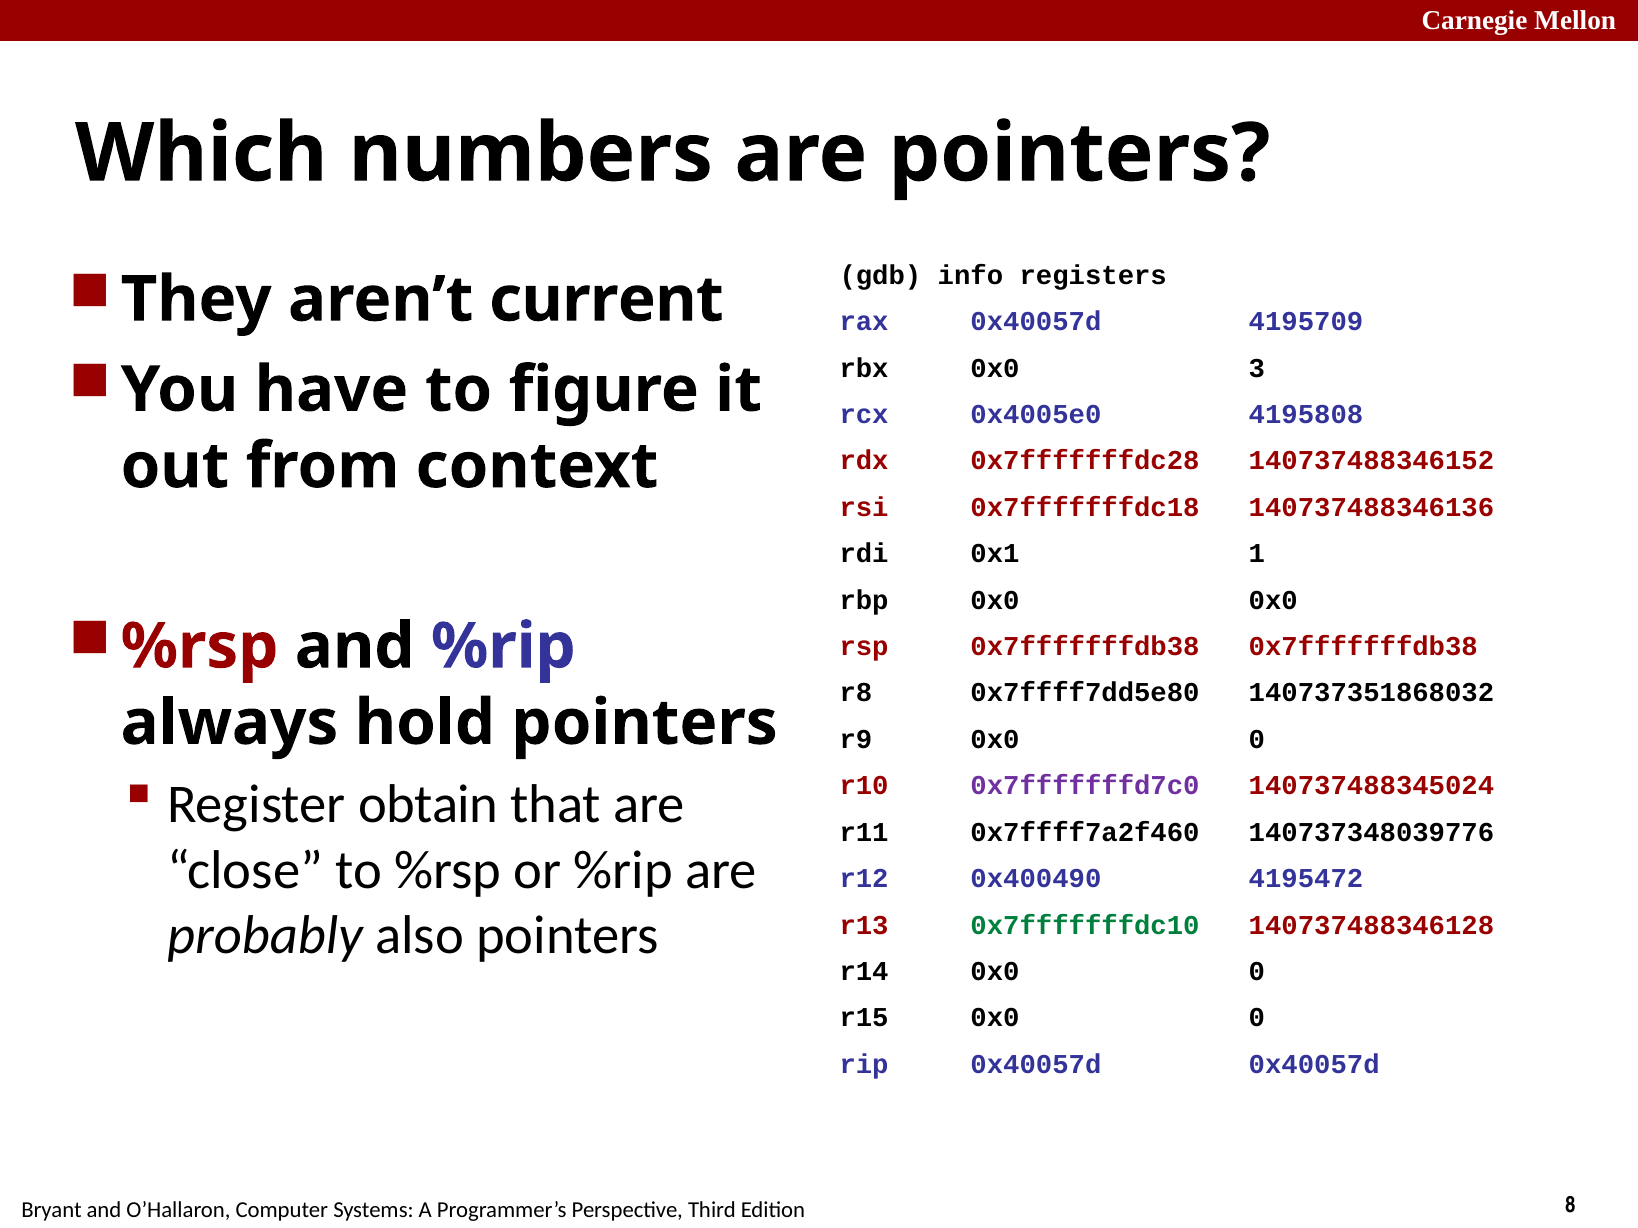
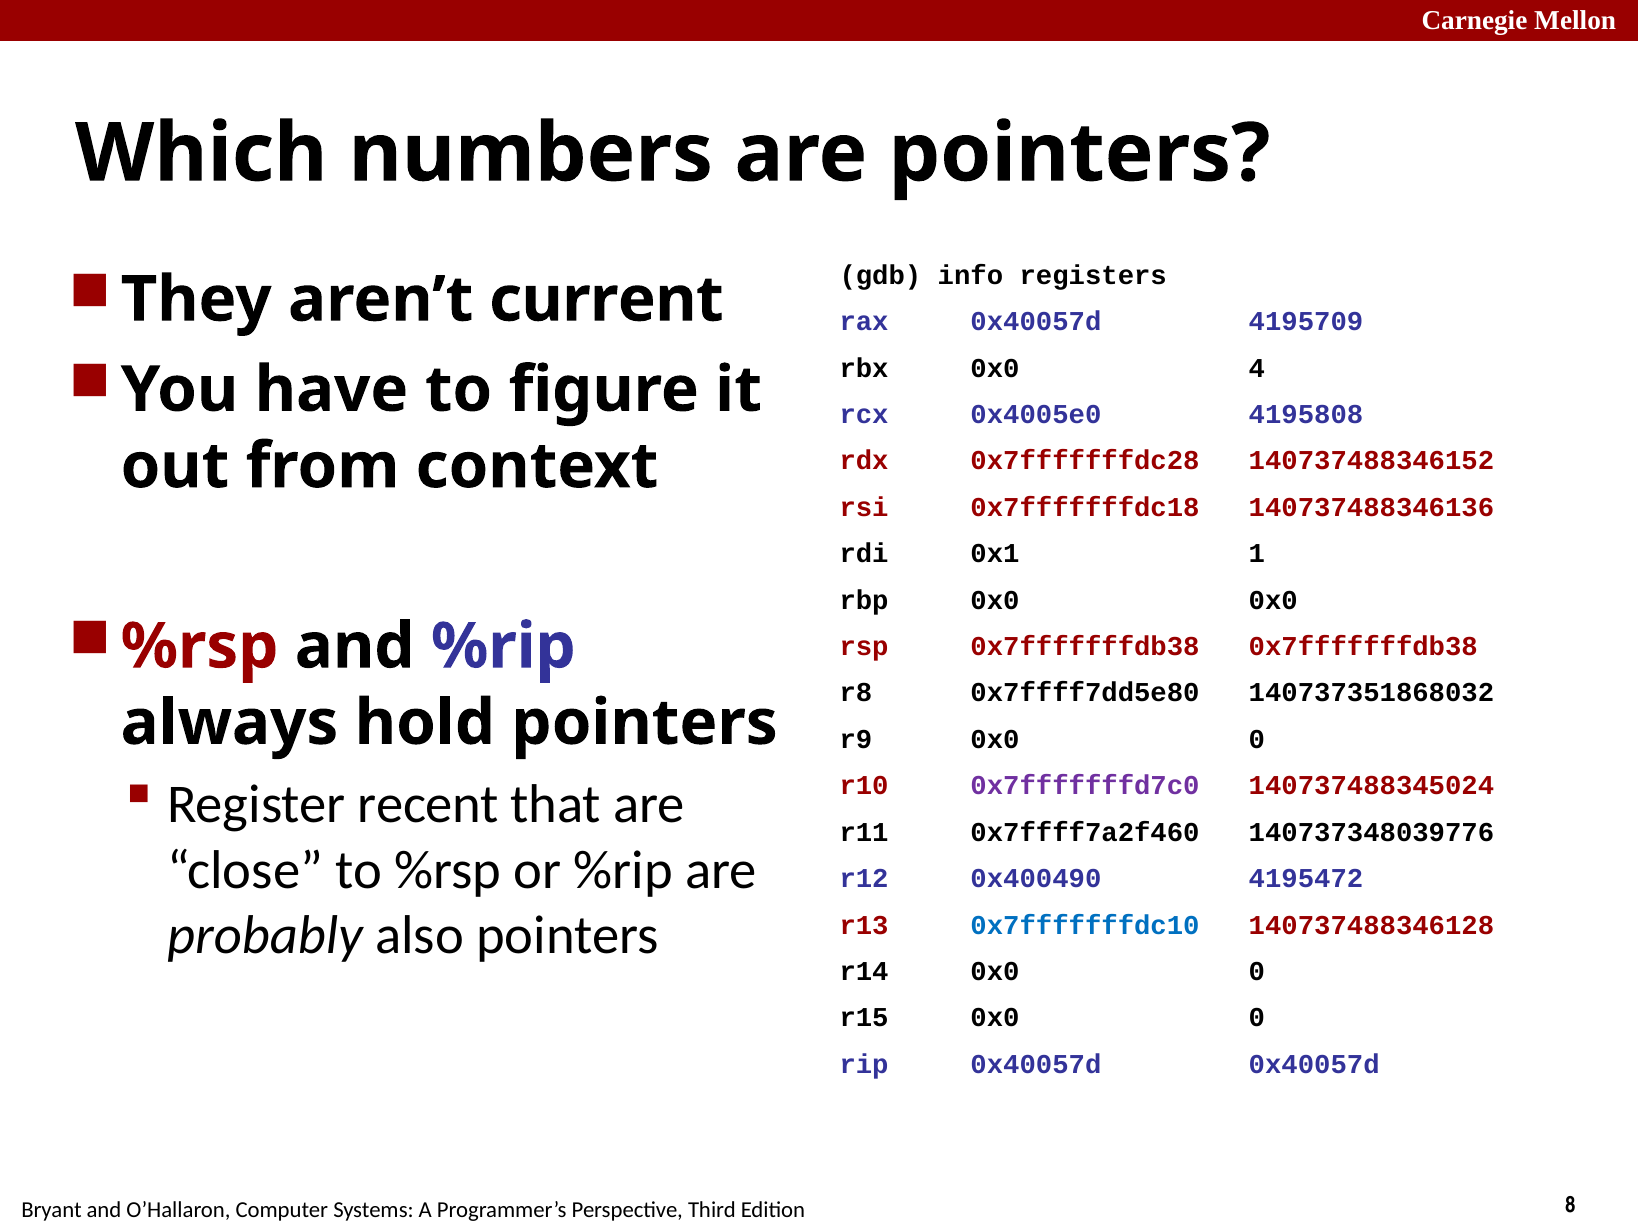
3: 3 -> 4
obtain: obtain -> recent
0x7fffffffdc10 colour: green -> blue
